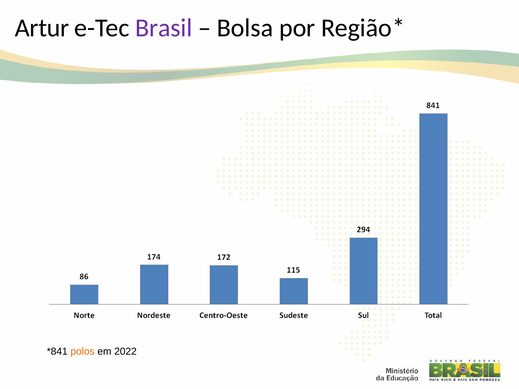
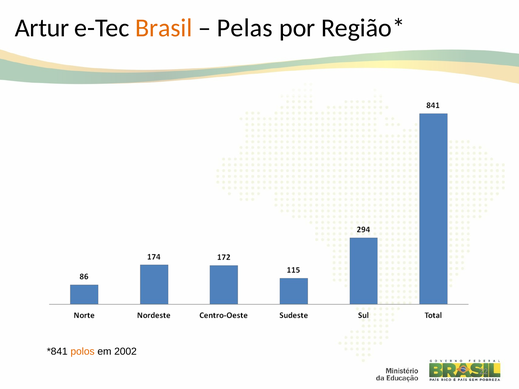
Brasil colour: purple -> orange
Bolsa: Bolsa -> Pelas
2022: 2022 -> 2002
